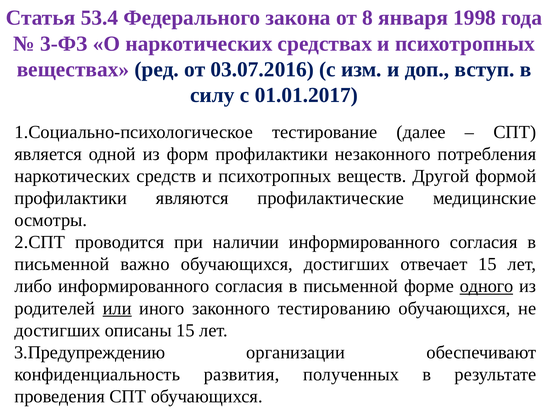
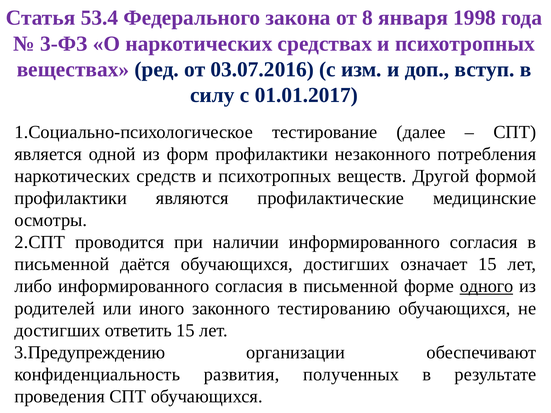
важно: важно -> даётся
отвечает: отвечает -> означает
или underline: present -> none
описаны: описаны -> ответить
